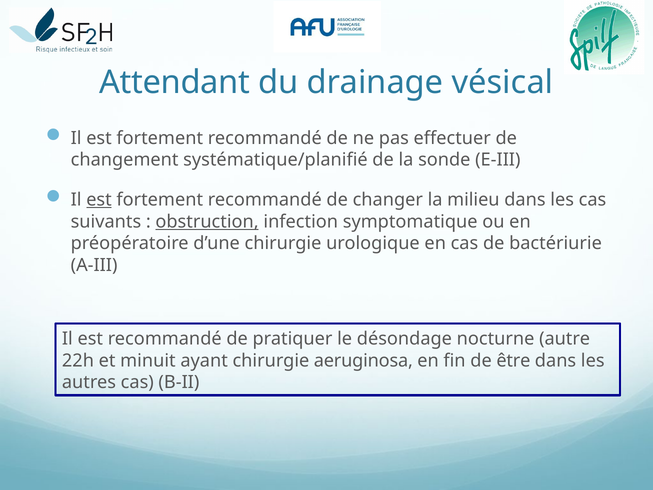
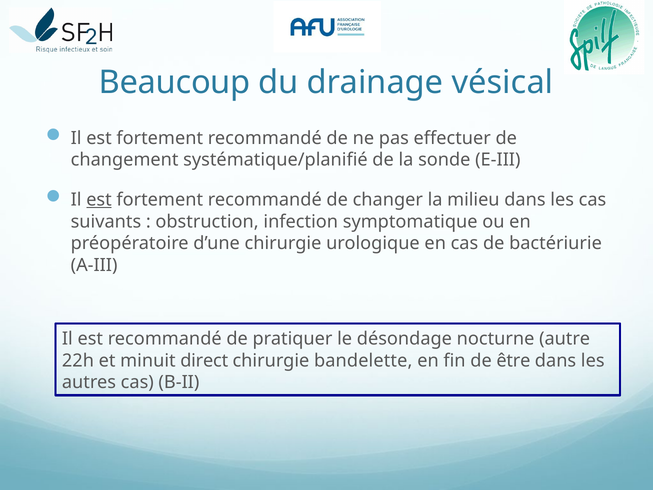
Attendant: Attendant -> Beaucoup
obstruction underline: present -> none
ayant: ayant -> direct
aeruginosa: aeruginosa -> bandelette
